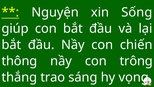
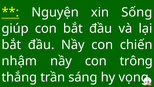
thông: thông -> nhậm
trao: trao -> trần
